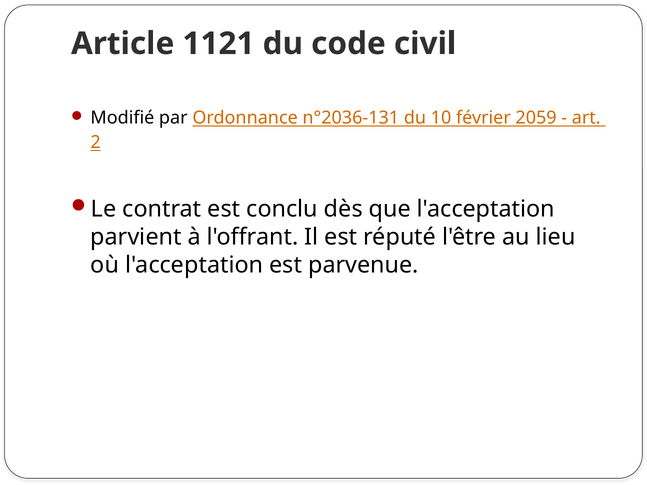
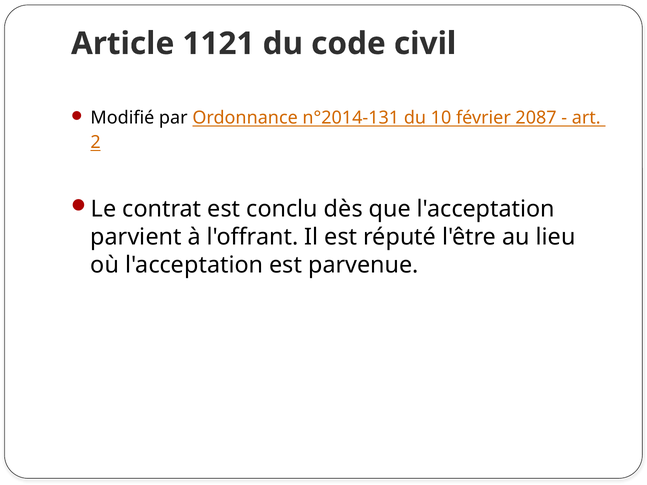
n°2036-131: n°2036-131 -> n°2014-131
2059: 2059 -> 2087
